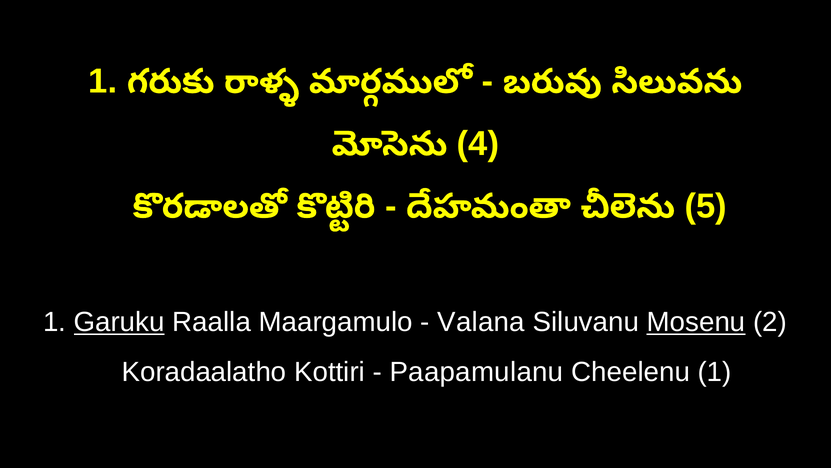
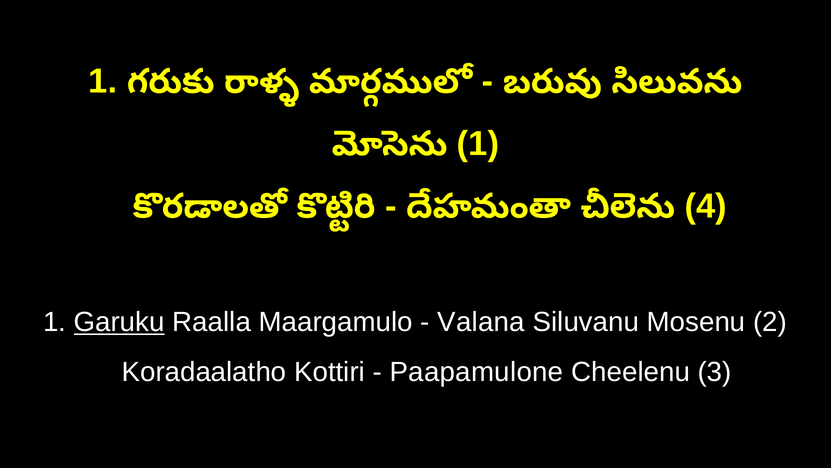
4 at (478, 144): 4 -> 1
5: 5 -> 4
Mosenu underline: present -> none
Paapamulanu: Paapamulanu -> Paapamulone
Cheelenu 1: 1 -> 3
